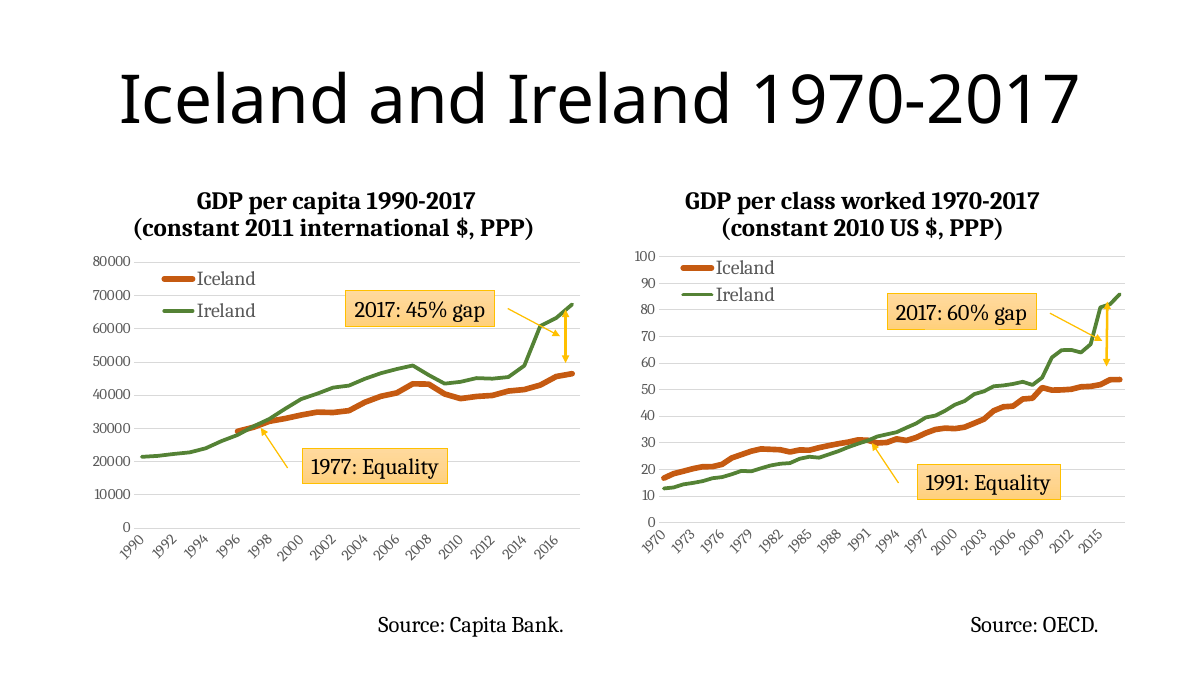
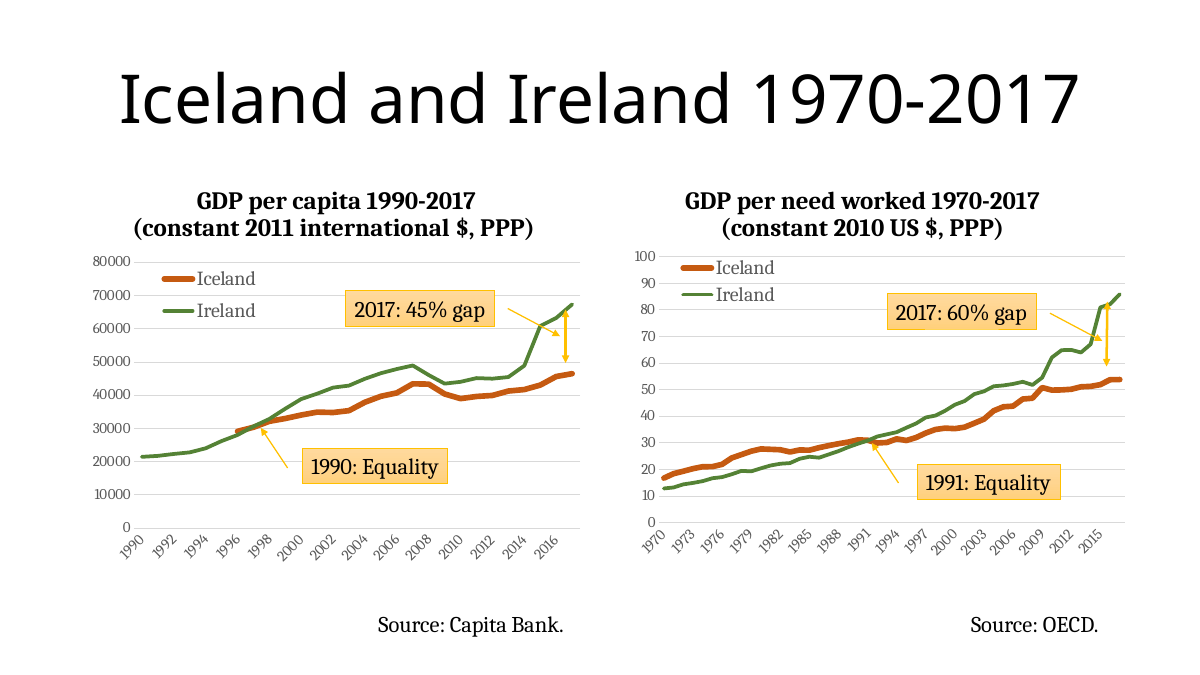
class: class -> need
1977: 1977 -> 1990
